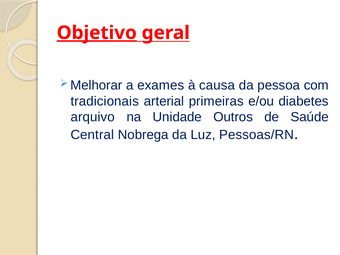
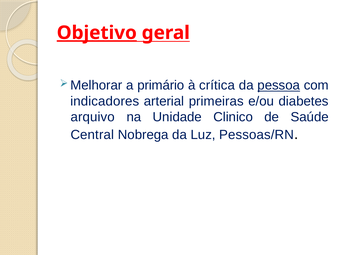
exames: exames -> primário
causa: causa -> crítica
pessoa underline: none -> present
tradicionais: tradicionais -> indicadores
Outros: Outros -> Clinico
